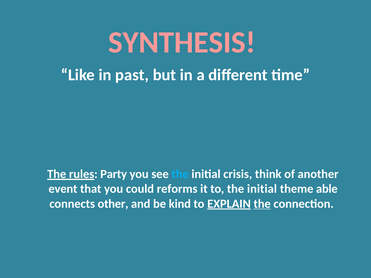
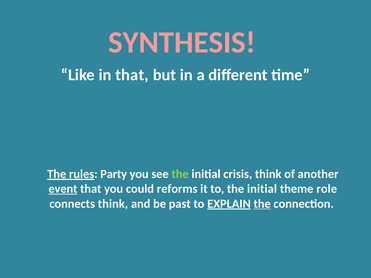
in past: past -> that
the at (180, 174) colour: light blue -> light green
event underline: none -> present
able: able -> role
connects other: other -> think
kind: kind -> past
